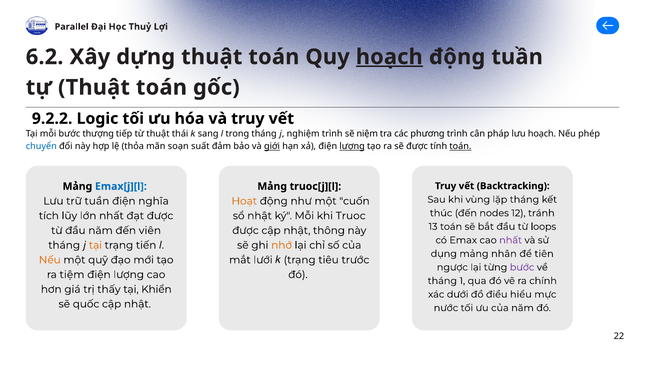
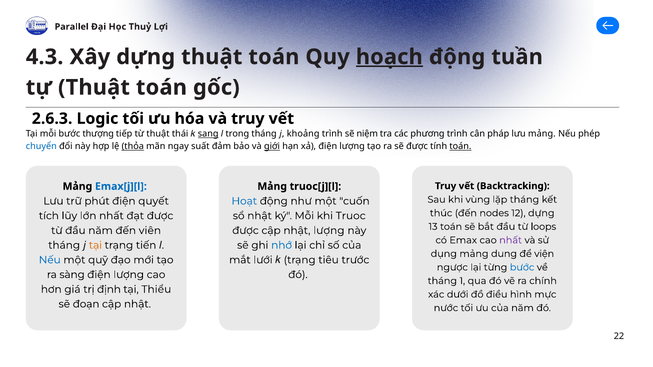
6.2: 6.2 -> 4.3
9.2.2: 9.2.2 -> 2.6.3
sang underline: none -> present
nghiệm: nghiệm -> khoảng
lưu hoạch: hoạch -> mảng
thỏa underline: none -> present
soạn: soạn -> ngay
lượng at (352, 146) underline: present -> none
tuần: tuần -> phút
nghĩa: nghĩa -> quyết
Hoạt colour: orange -> blue
12 tránh: tránh -> dựng
nhật thông: thông -> lượng
nhớ colour: orange -> blue
nhân: nhân -> dung
tiên: tiên -> viện
Nếu at (50, 260) colour: orange -> blue
bước at (522, 268) colour: purple -> blue
tiệm: tiệm -> sàng
thấy: thấy -> định
Khiển: Khiển -> Thiểu
hiểu: hiểu -> hình
quốc: quốc -> đoạn
